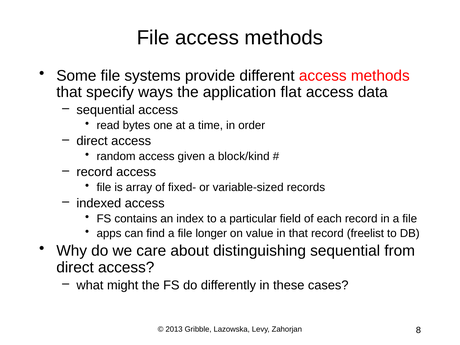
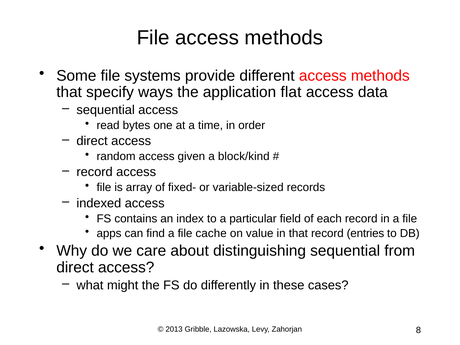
longer: longer -> cache
freelist: freelist -> entries
